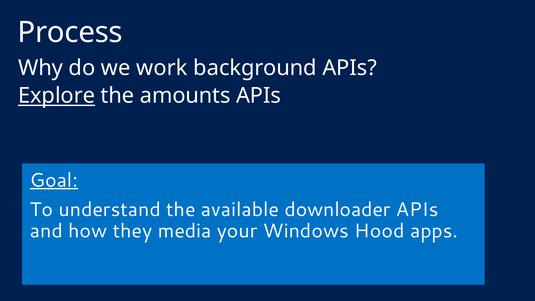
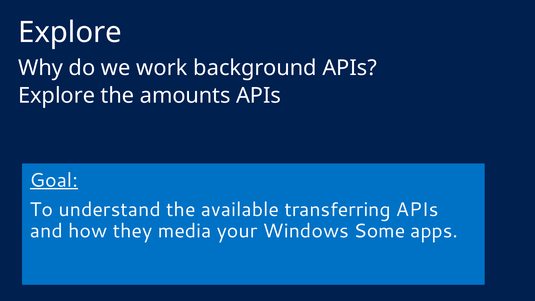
Process at (70, 32): Process -> Explore
Explore at (57, 96) underline: present -> none
downloader: downloader -> transferring
Hood: Hood -> Some
